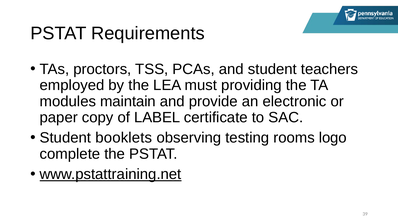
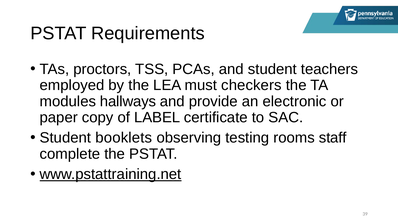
providing: providing -> checkers
maintain: maintain -> hallways
logo: logo -> staff
